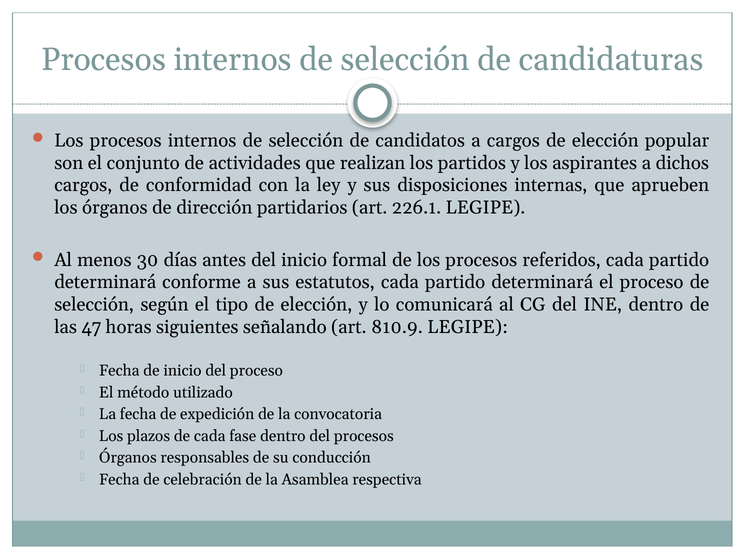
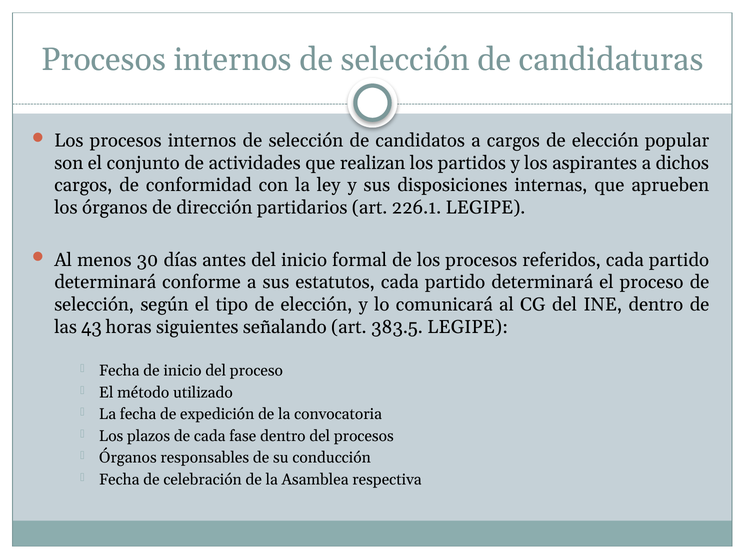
47: 47 -> 43
810.9: 810.9 -> 383.5
